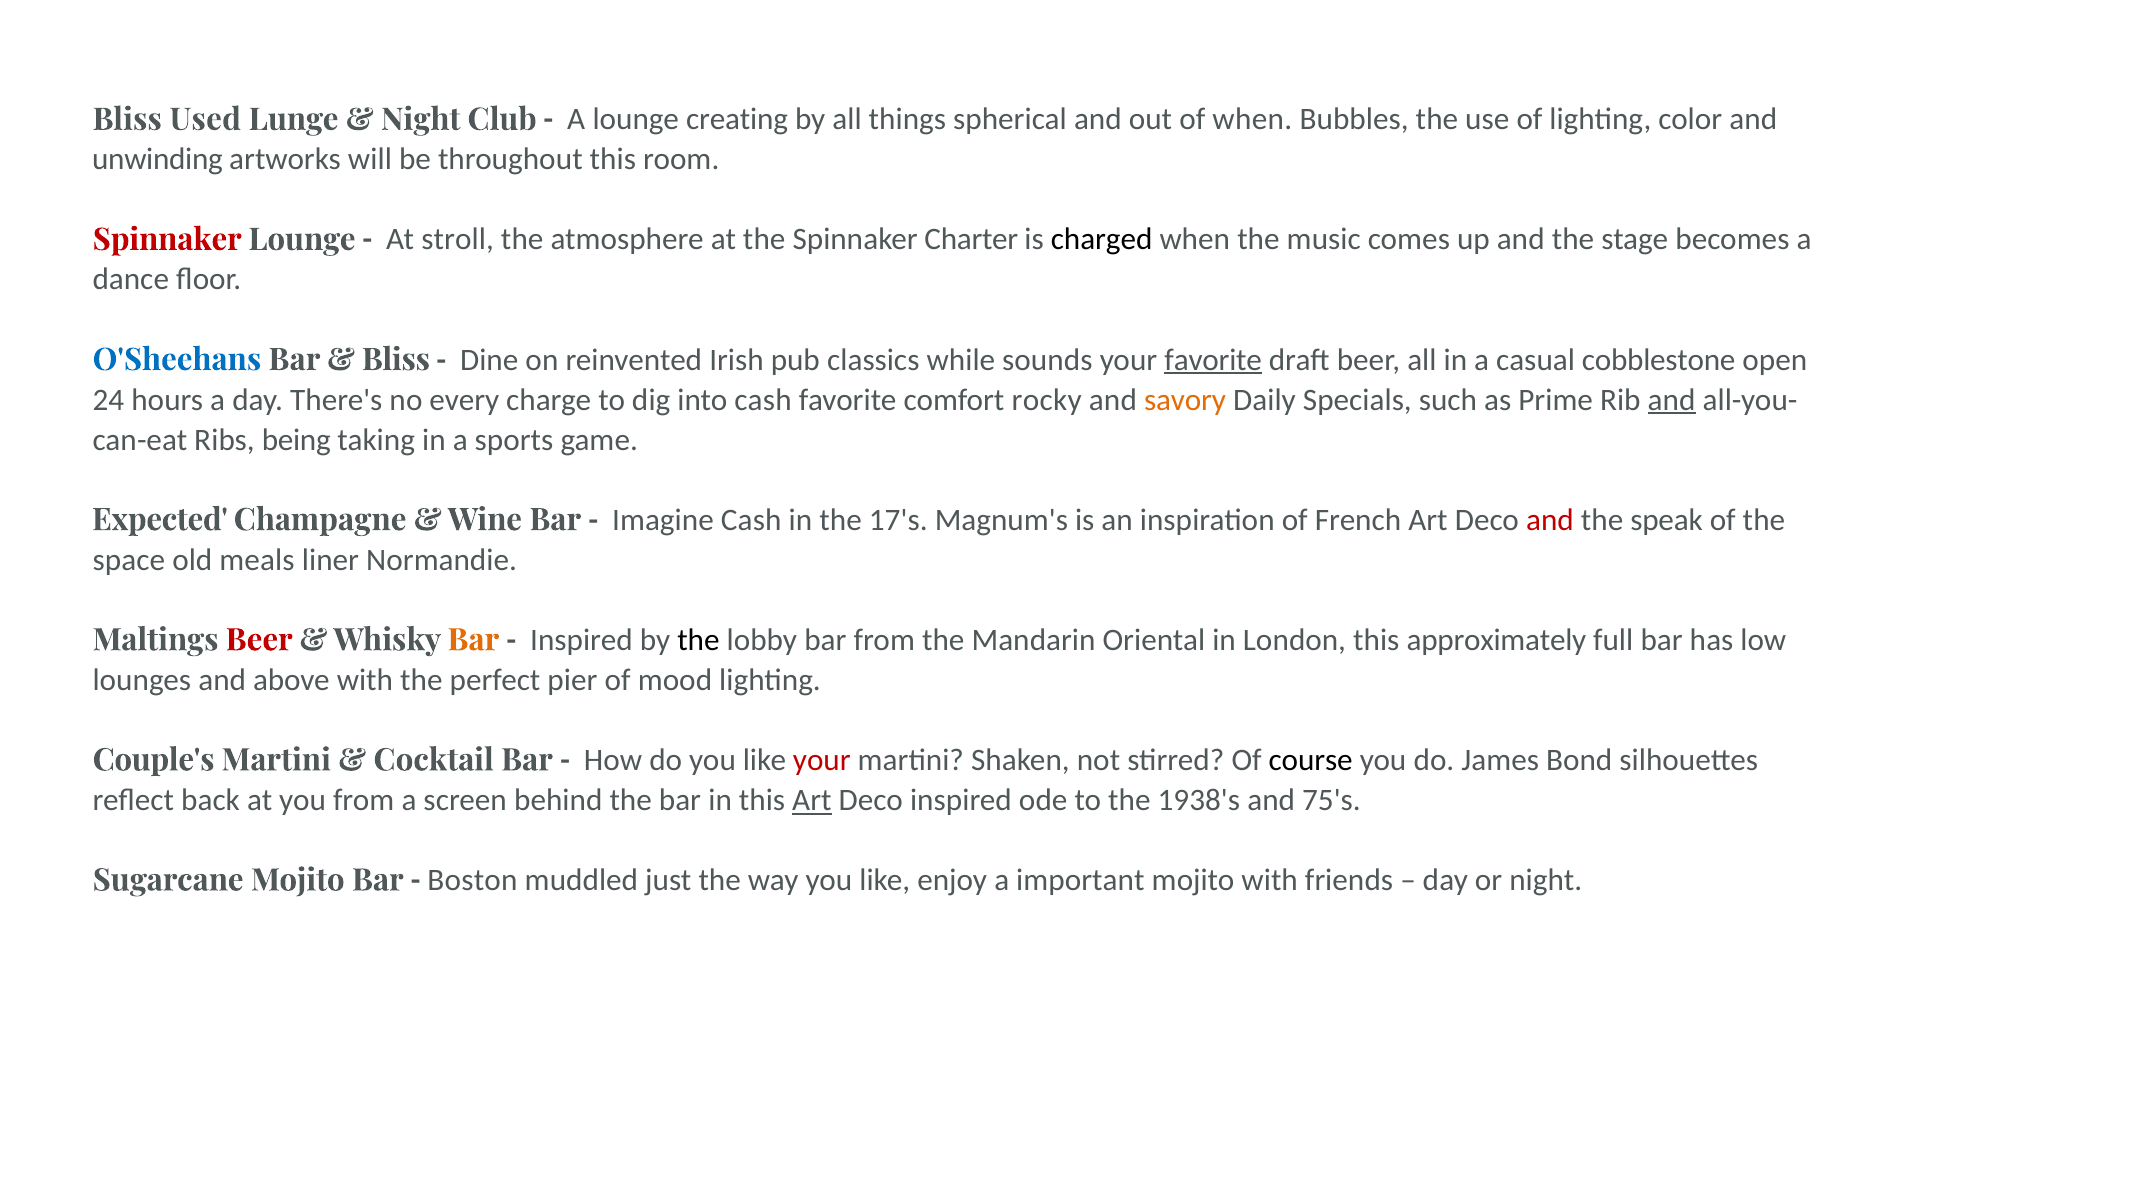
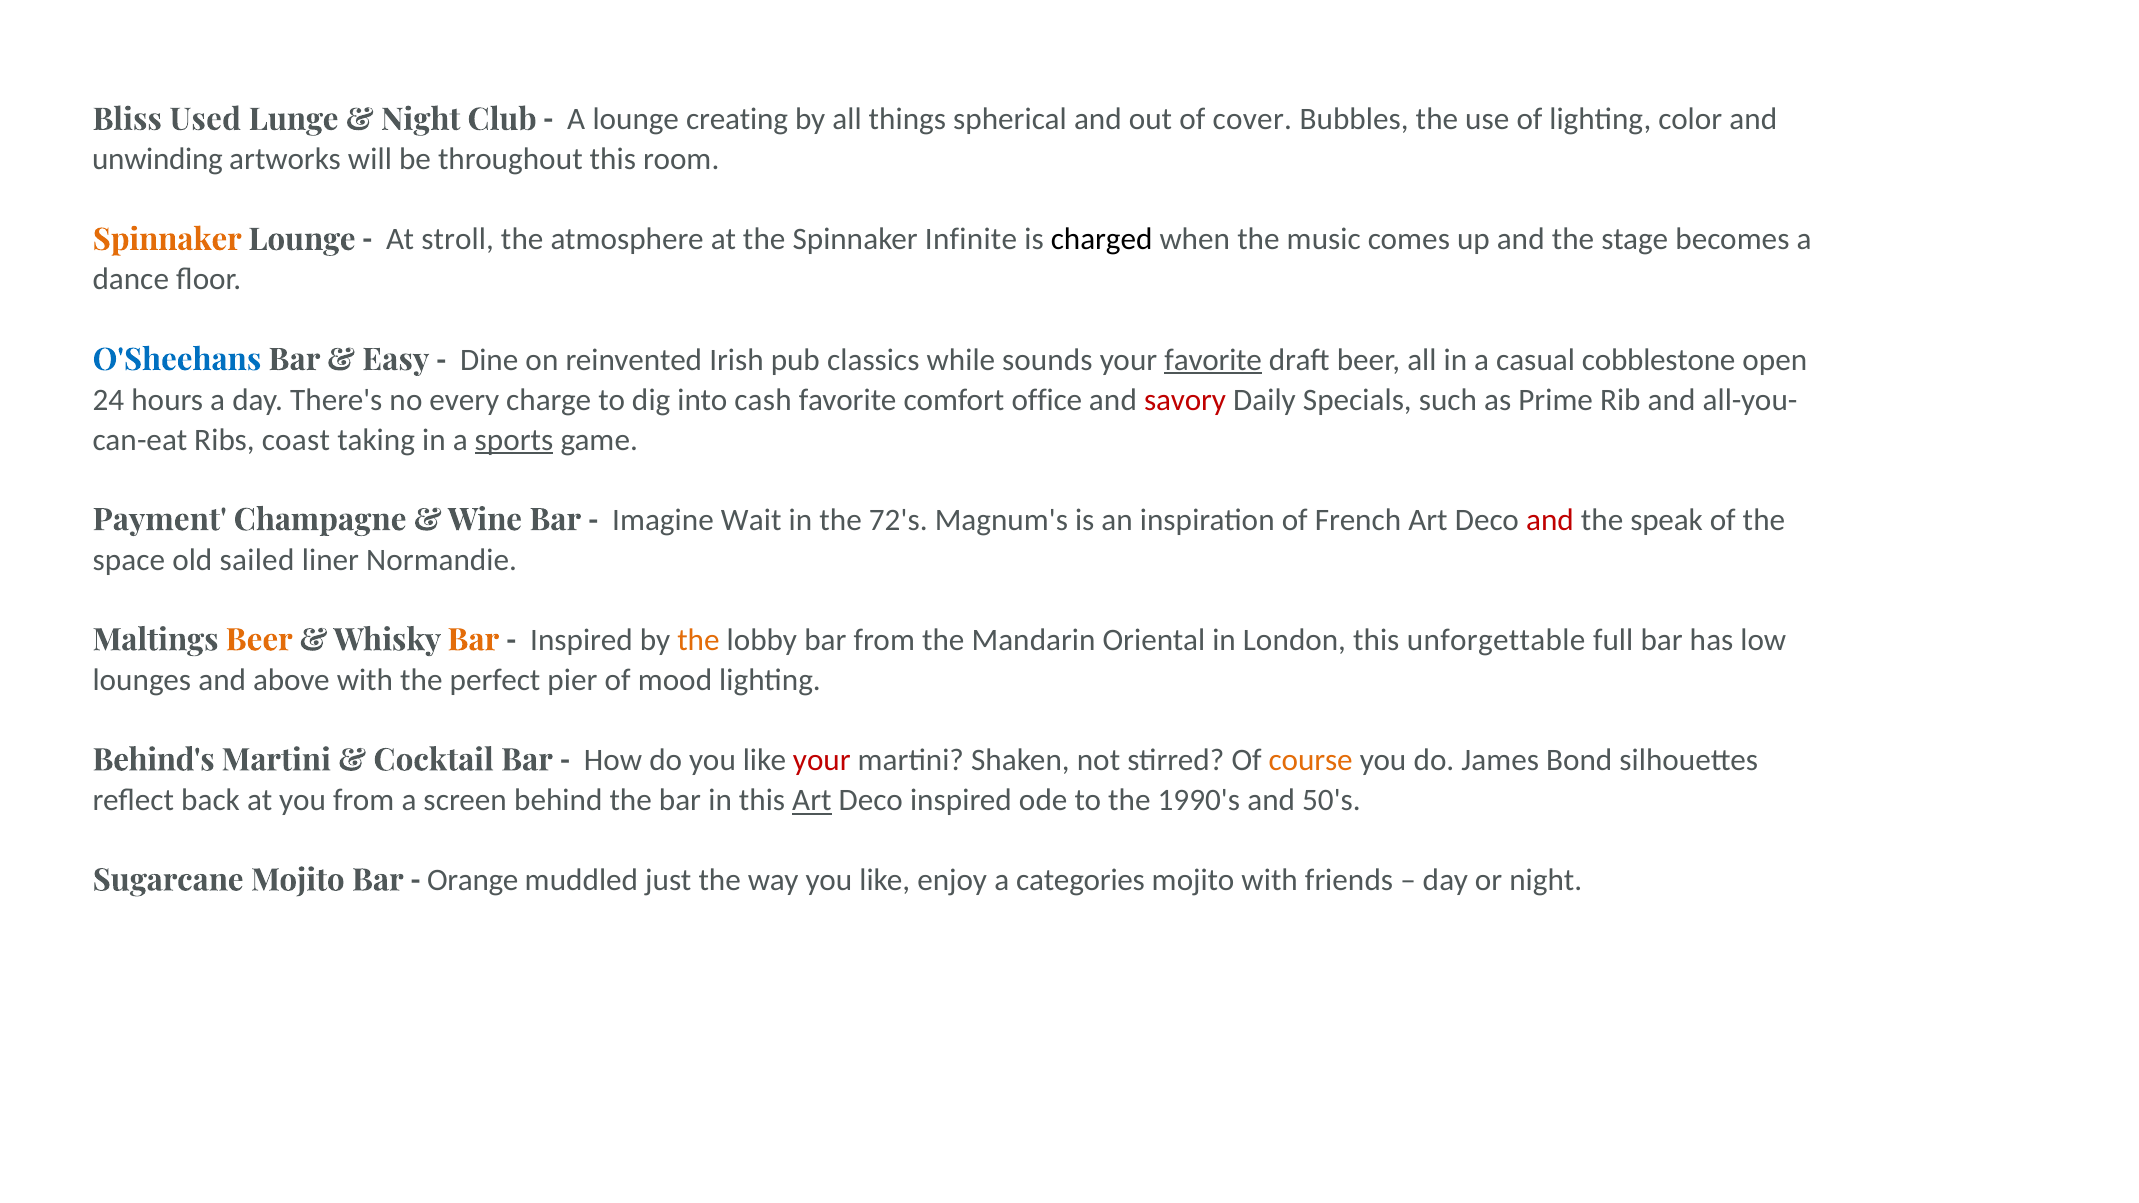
of when: when -> cover
Spinnaker at (167, 240) colour: red -> orange
Charter: Charter -> Infinite
Bliss at (396, 360): Bliss -> Easy
rocky: rocky -> office
savory colour: orange -> red
and at (1672, 400) underline: present -> none
being: being -> coast
sports underline: none -> present
Expected: Expected -> Payment
Imagine Cash: Cash -> Wait
17's: 17's -> 72's
meals: meals -> sailed
Beer at (259, 640) colour: red -> orange
the at (698, 640) colour: black -> orange
approximately: approximately -> unforgettable
Couple's: Couple's -> Behind's
course colour: black -> orange
1938's: 1938's -> 1990's
75's: 75's -> 50's
Boston: Boston -> Orange
important: important -> categories
